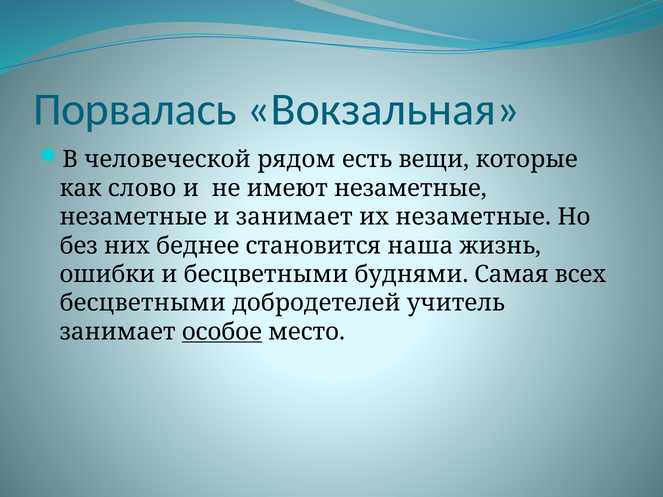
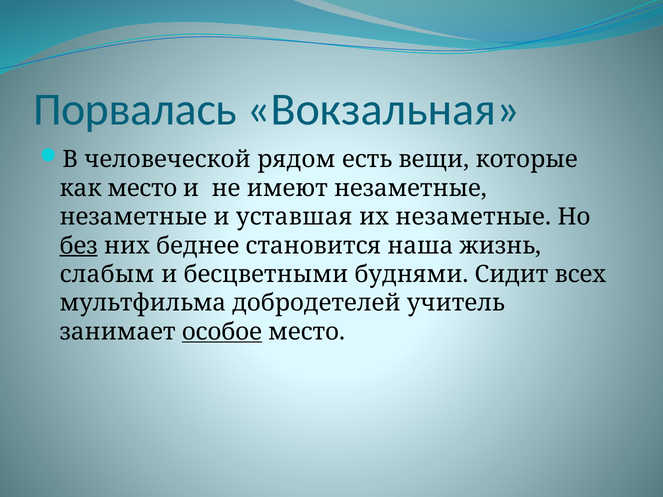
как слово: слово -> место
и занимает: занимает -> уставшая
без underline: none -> present
ошибки: ошибки -> слабым
Самая: Самая -> Сидит
бесцветными at (143, 303): бесцветными -> мультфильма
